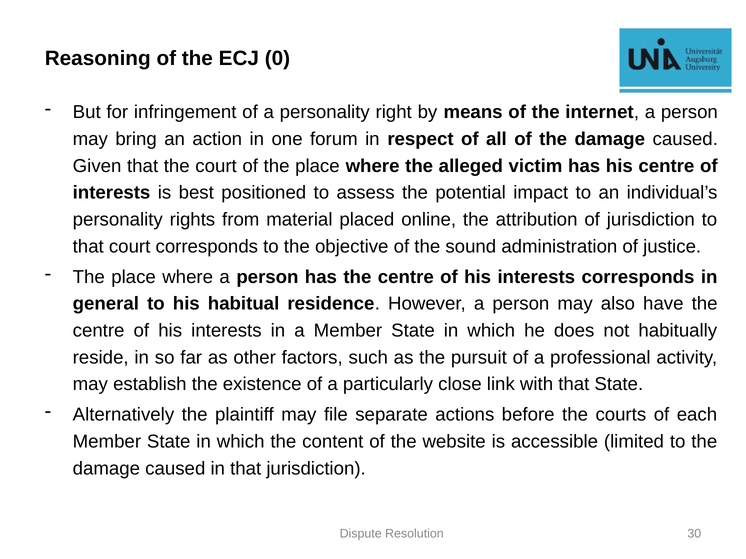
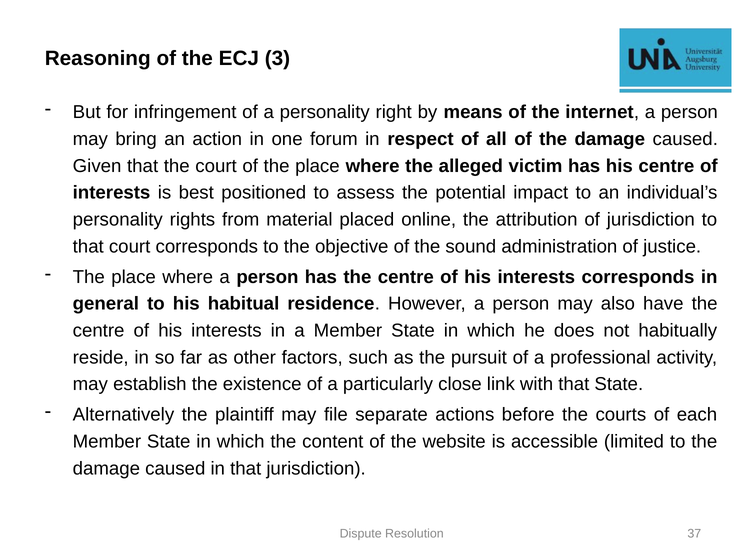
0: 0 -> 3
30: 30 -> 37
